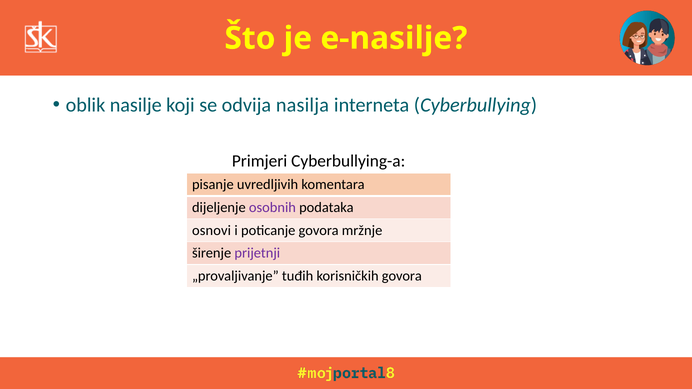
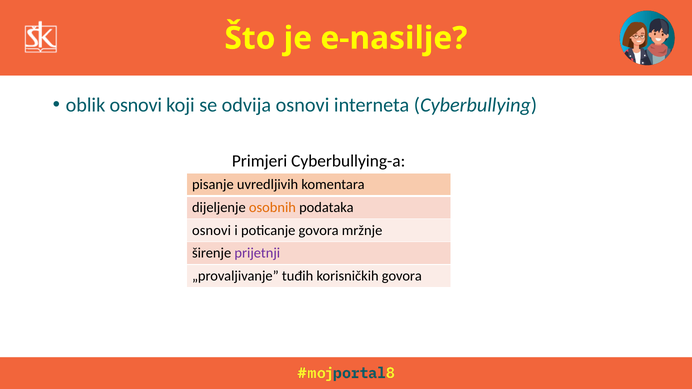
oblik nasilje: nasilje -> osnovi
odvija nasilja: nasilja -> osnovi
osobnih colour: purple -> orange
